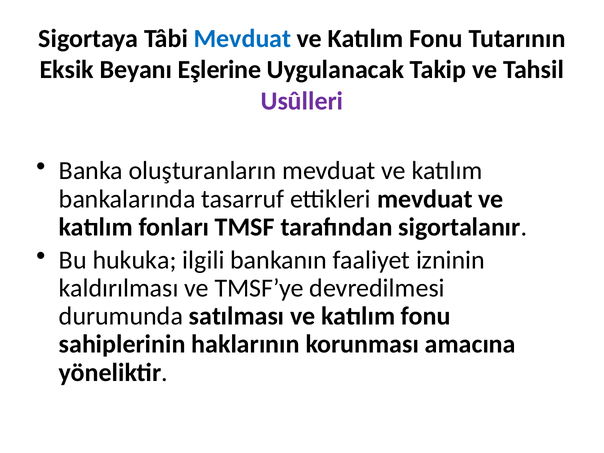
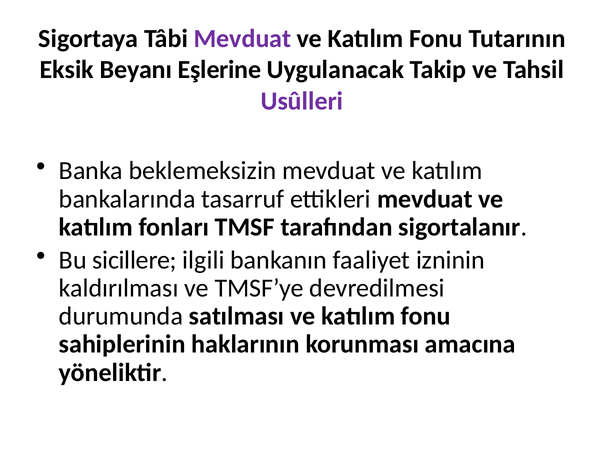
Mevduat at (242, 39) colour: blue -> purple
oluşturanların: oluşturanların -> beklemeksizin
hukuka: hukuka -> sicillere
